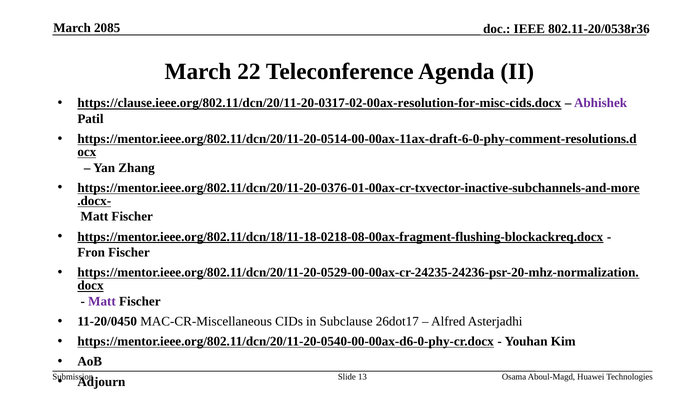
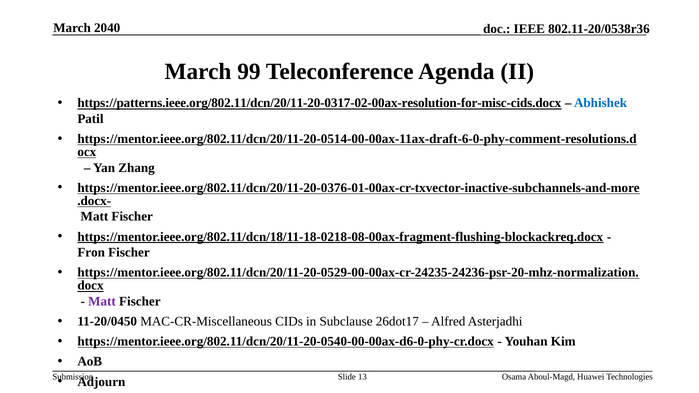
2085: 2085 -> 2040
22: 22 -> 99
https://clause.ieee.org/802.11/dcn/20/11-20-0317-02-00ax-resolution-for-misc-cids.docx: https://clause.ieee.org/802.11/dcn/20/11-20-0317-02-00ax-resolution-for-misc-cids.docx -> https://patterns.ieee.org/802.11/dcn/20/11-20-0317-02-00ax-resolution-for-misc-cids.docx
Abhishek colour: purple -> blue
